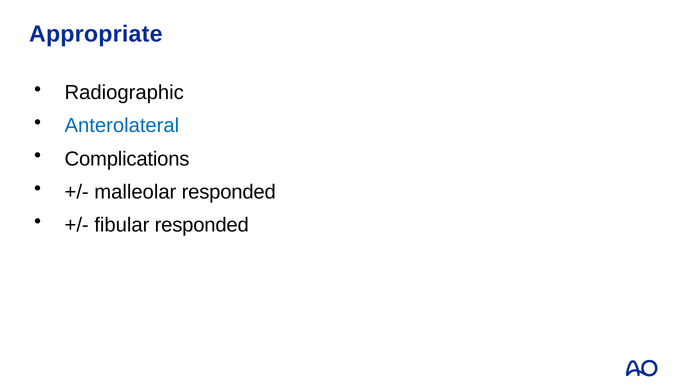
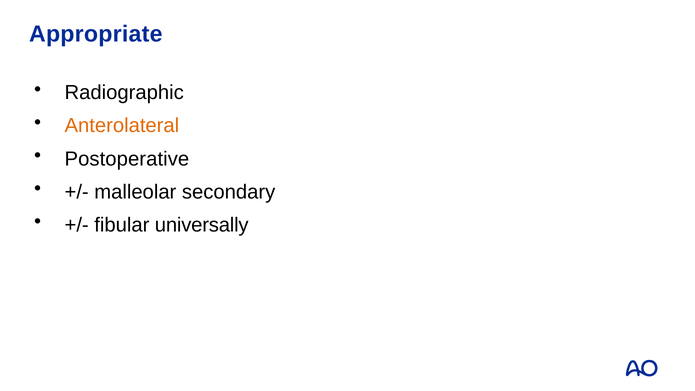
Anterolateral colour: blue -> orange
Complications: Complications -> Postoperative
malleolar responded: responded -> secondary
fibular responded: responded -> universally
